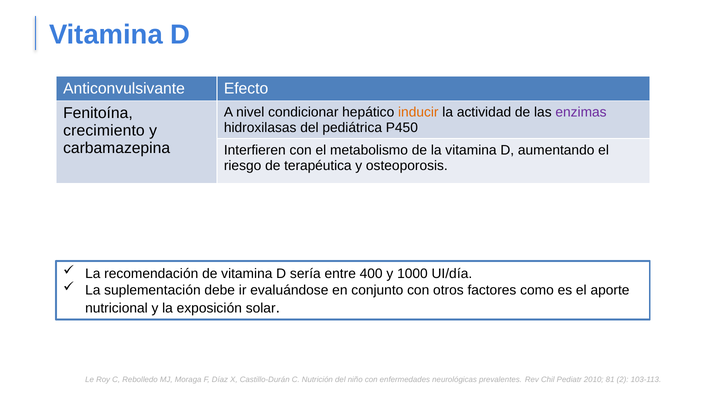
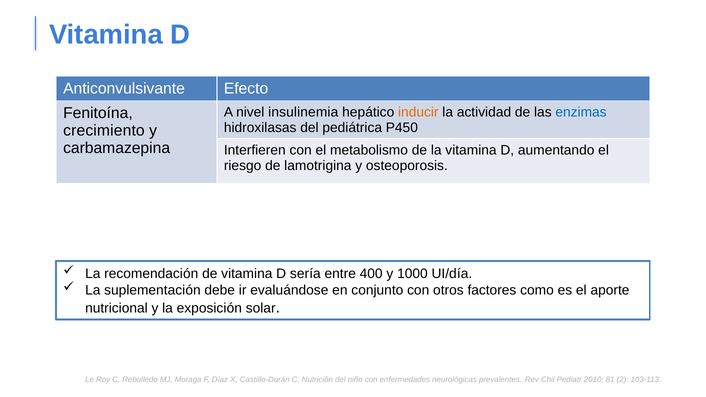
condicionar: condicionar -> insulinemia
enzimas colour: purple -> blue
terapéutica: terapéutica -> lamotrigina
